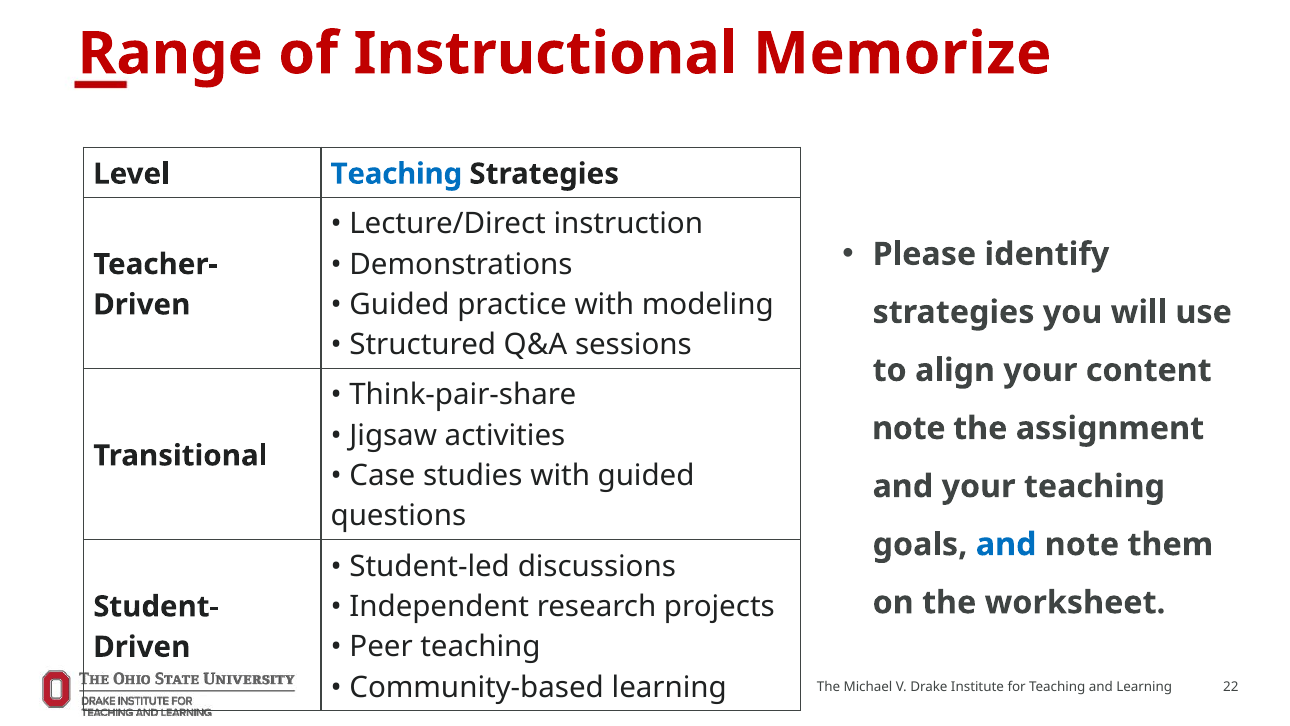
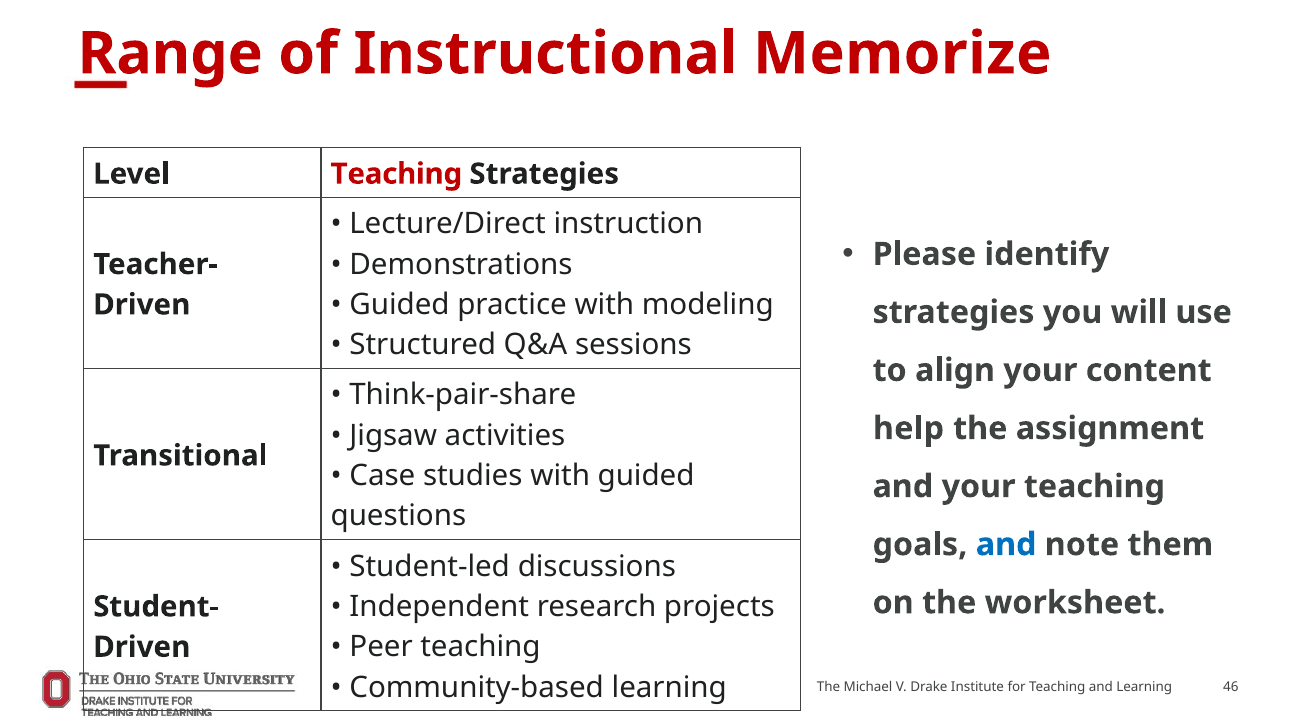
Teaching at (396, 174) colour: blue -> red
note at (909, 428): note -> help
22: 22 -> 46
